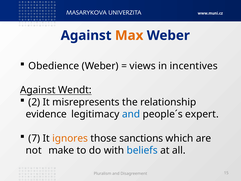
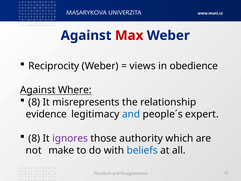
Max colour: orange -> red
Obedience: Obedience -> Reciprocity
incentives: incentives -> obedience
Wendt: Wendt -> Where
2 at (34, 102): 2 -> 8
7 at (34, 138): 7 -> 8
ignores colour: orange -> purple
sanctions: sanctions -> authority
